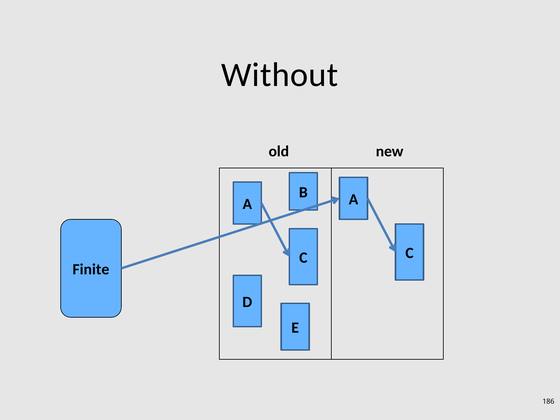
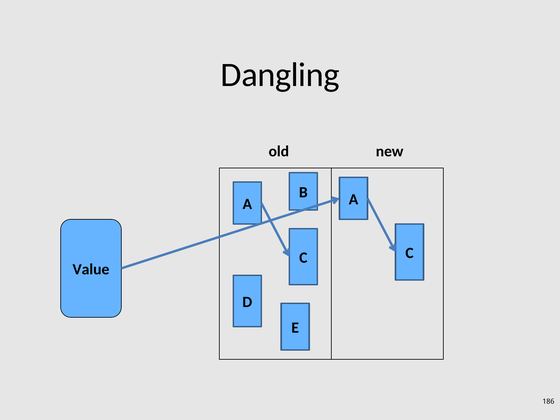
Without: Without -> Dangling
Finite: Finite -> Value
